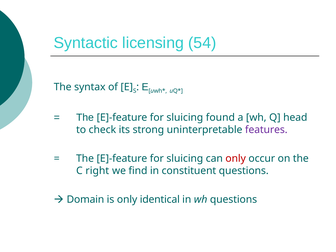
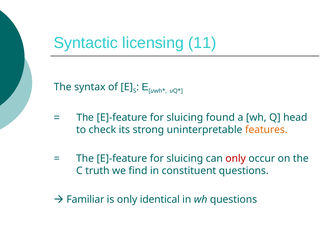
54: 54 -> 11
features colour: purple -> orange
right: right -> truth
Domain: Domain -> Familiar
